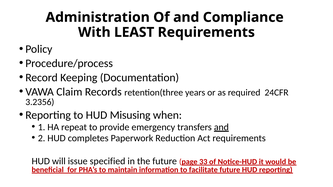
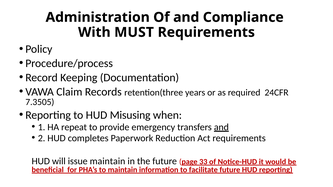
LEAST: LEAST -> MUST
3.2356: 3.2356 -> 7.3505
issue specified: specified -> maintain
